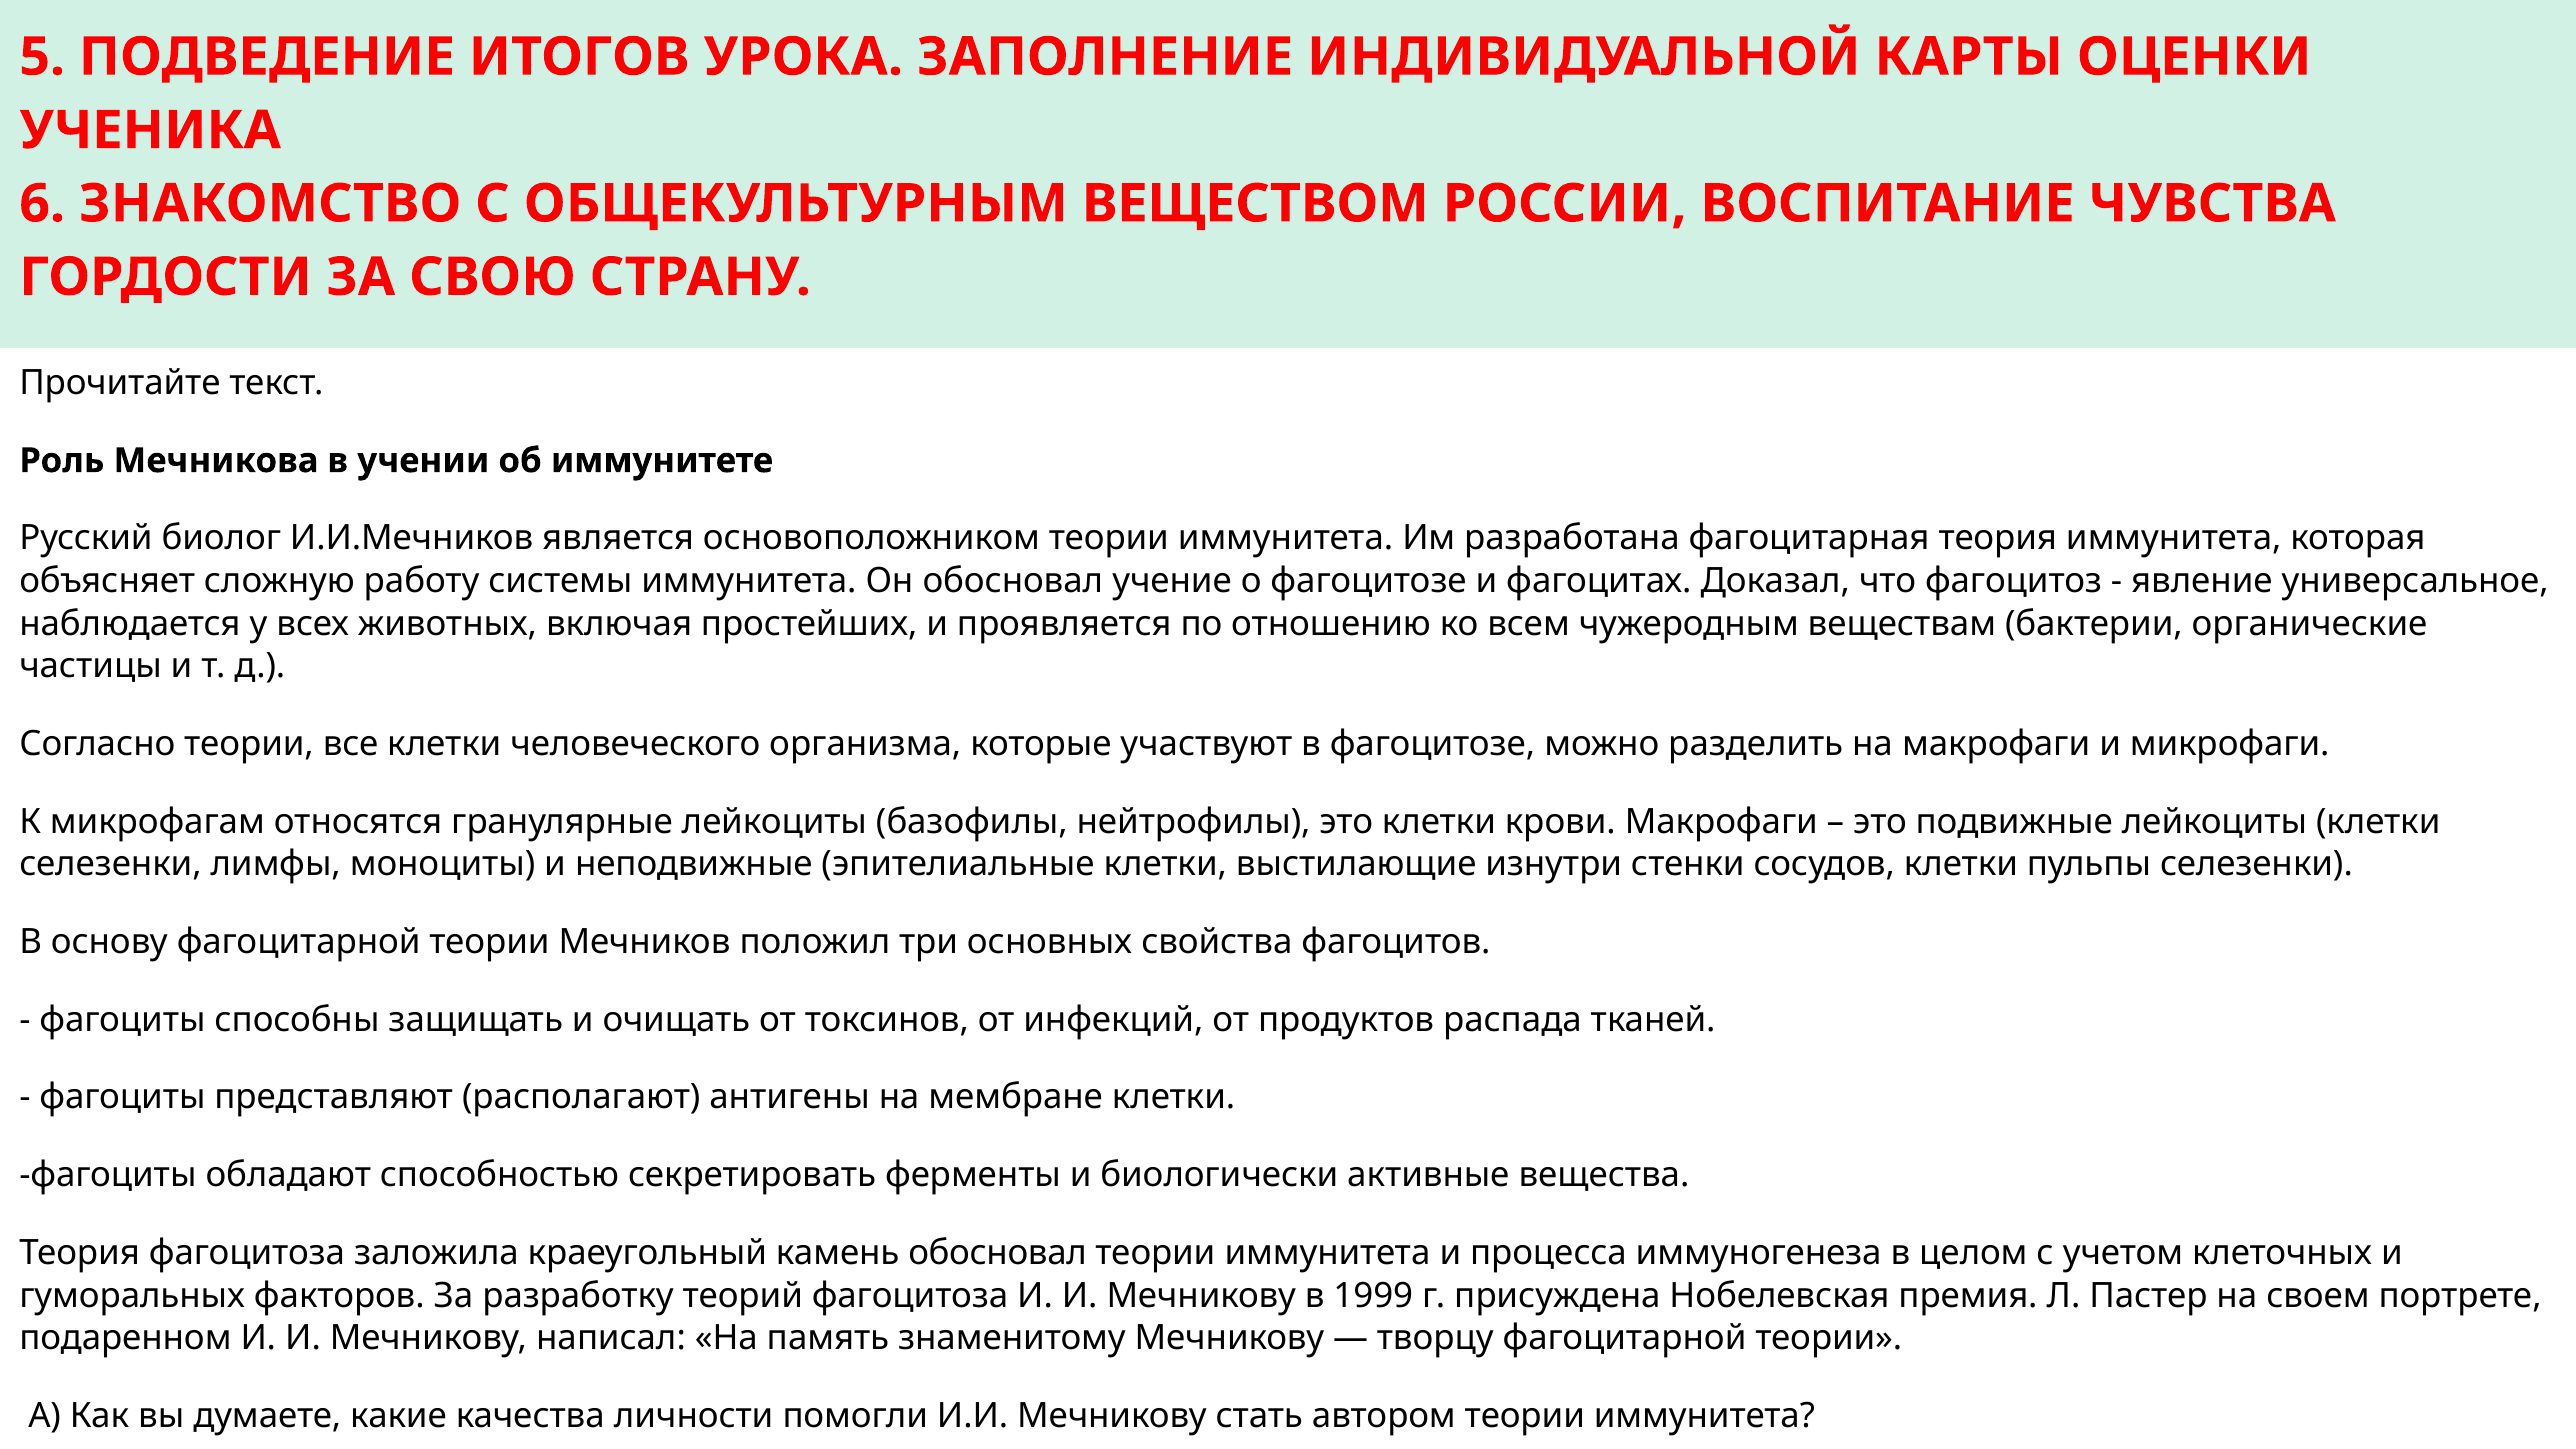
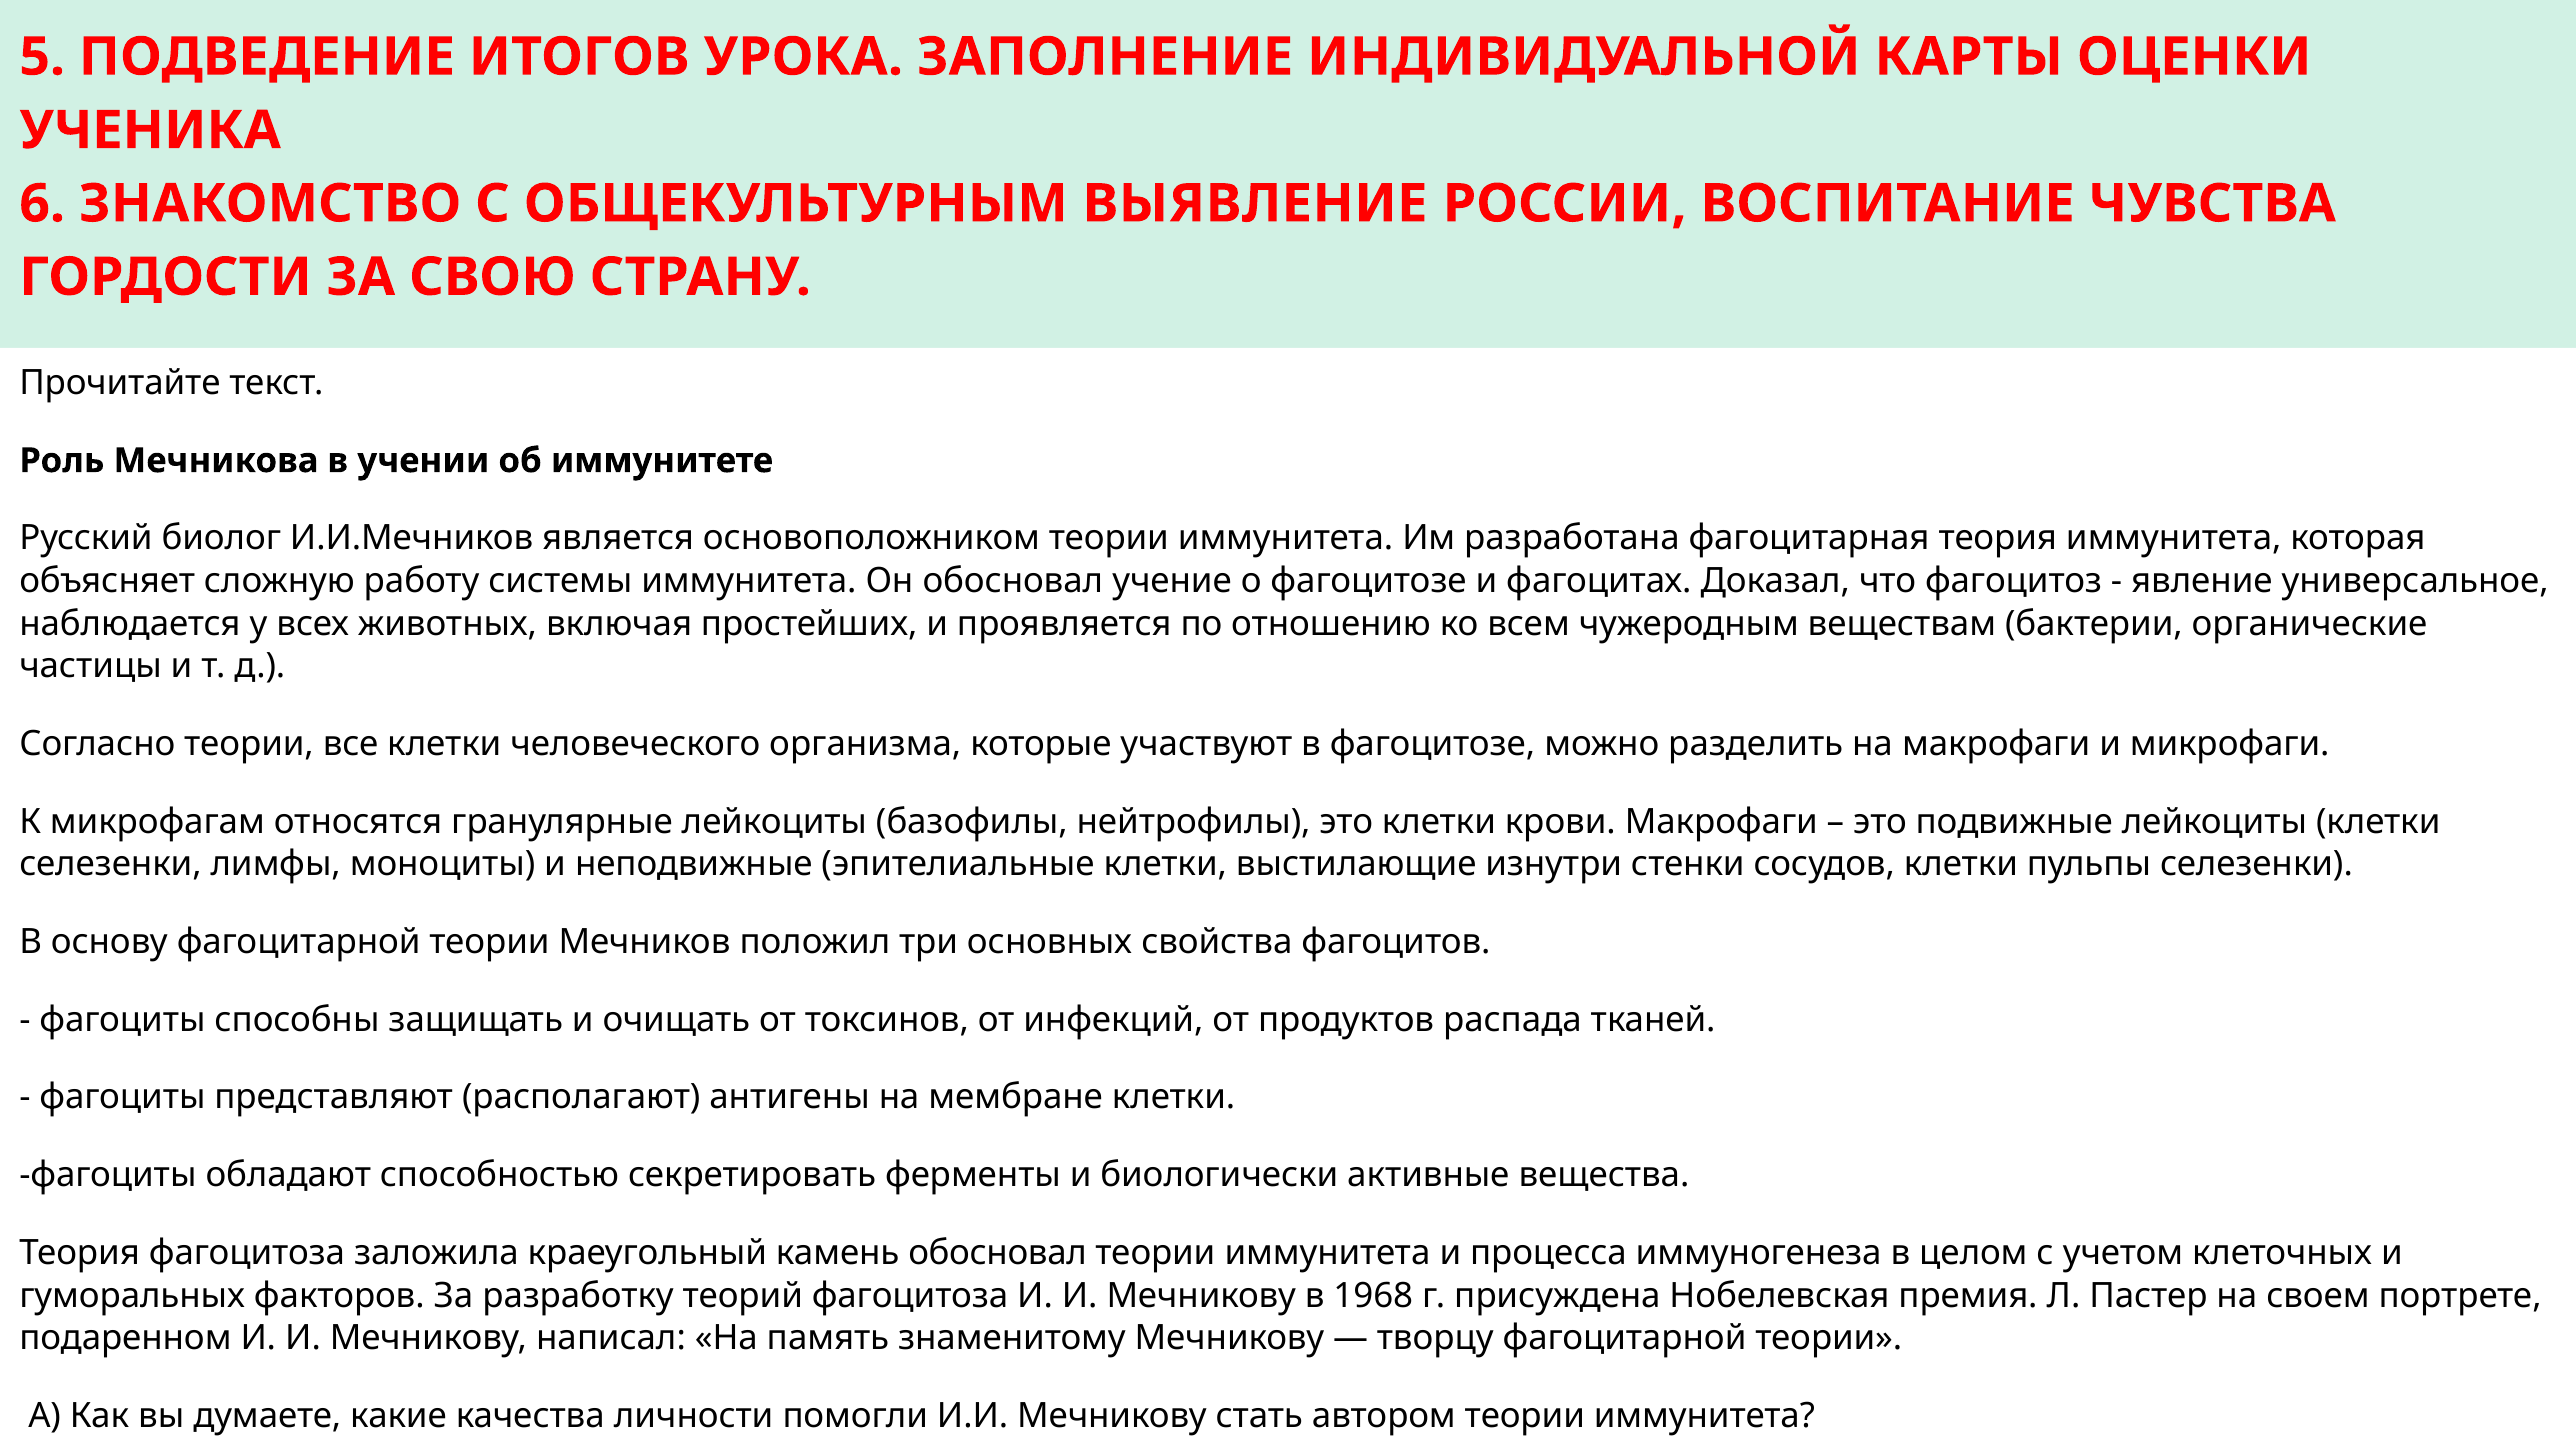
ВЕЩЕСТВОМ: ВЕЩЕСТВОМ -> ВЫЯВЛЕНИЕ
1999: 1999 -> 1968
